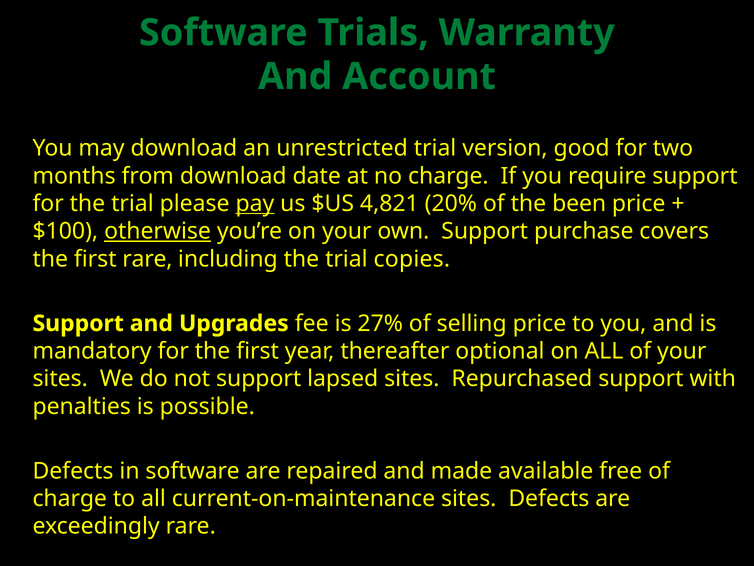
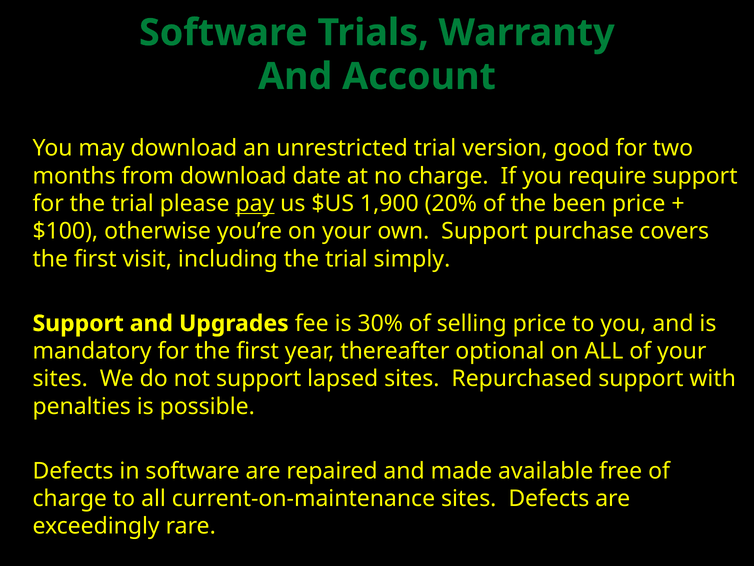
4,821: 4,821 -> 1,900
otherwise underline: present -> none
first rare: rare -> visit
copies: copies -> simply
27%: 27% -> 30%
